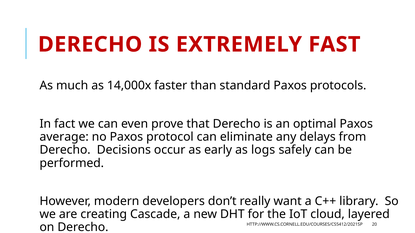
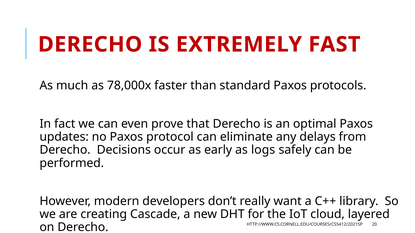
14,000x: 14,000x -> 78,000x
average: average -> updates
